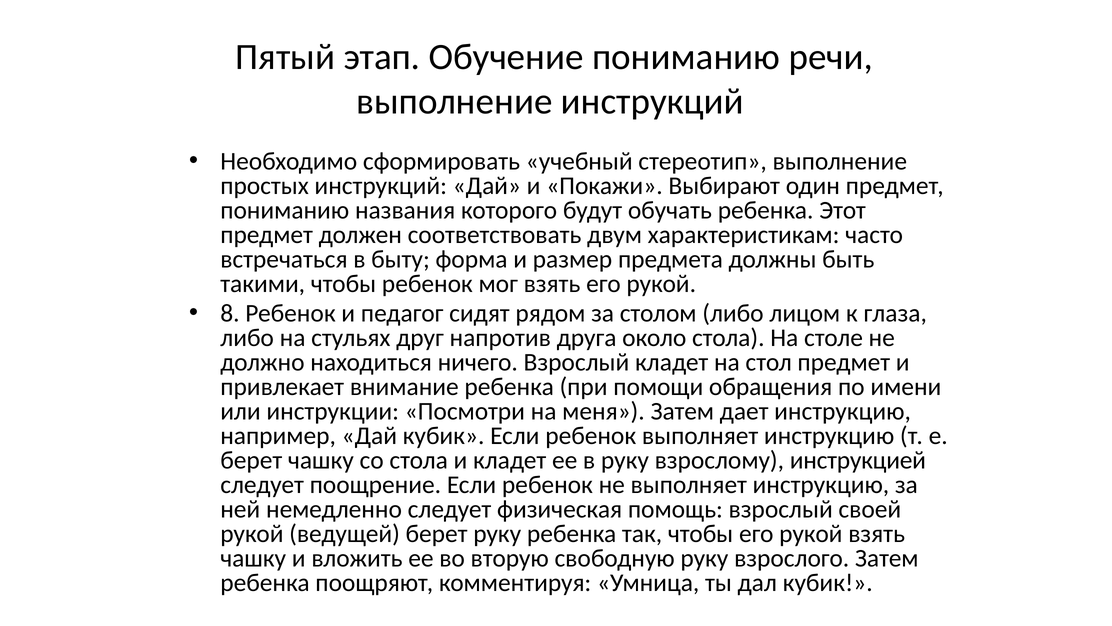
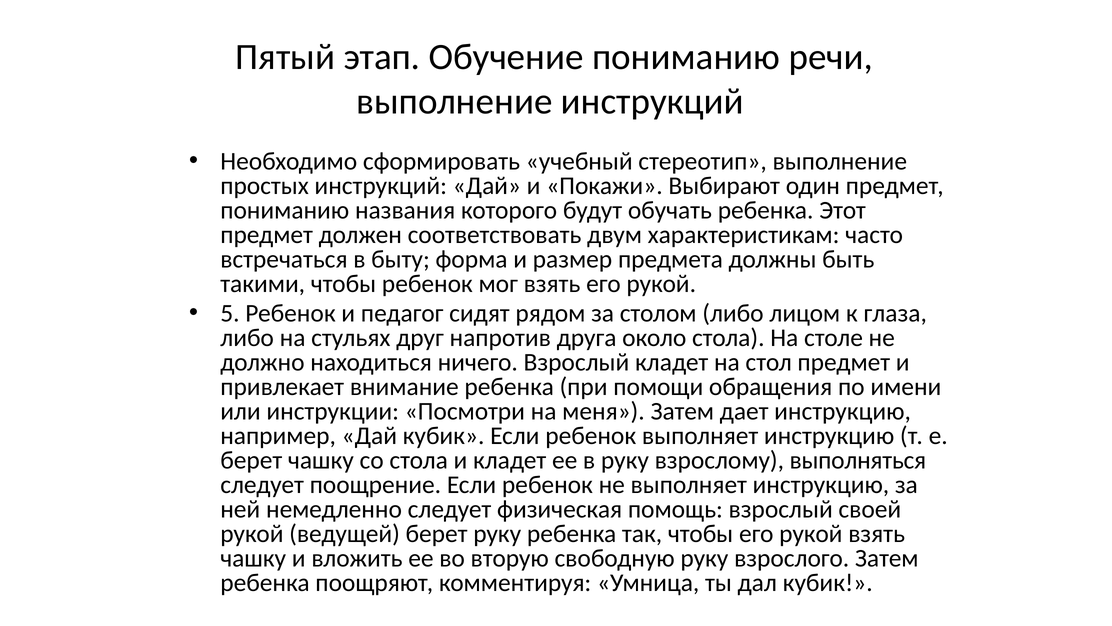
8: 8 -> 5
инструкцией: инструкцией -> выполняться
